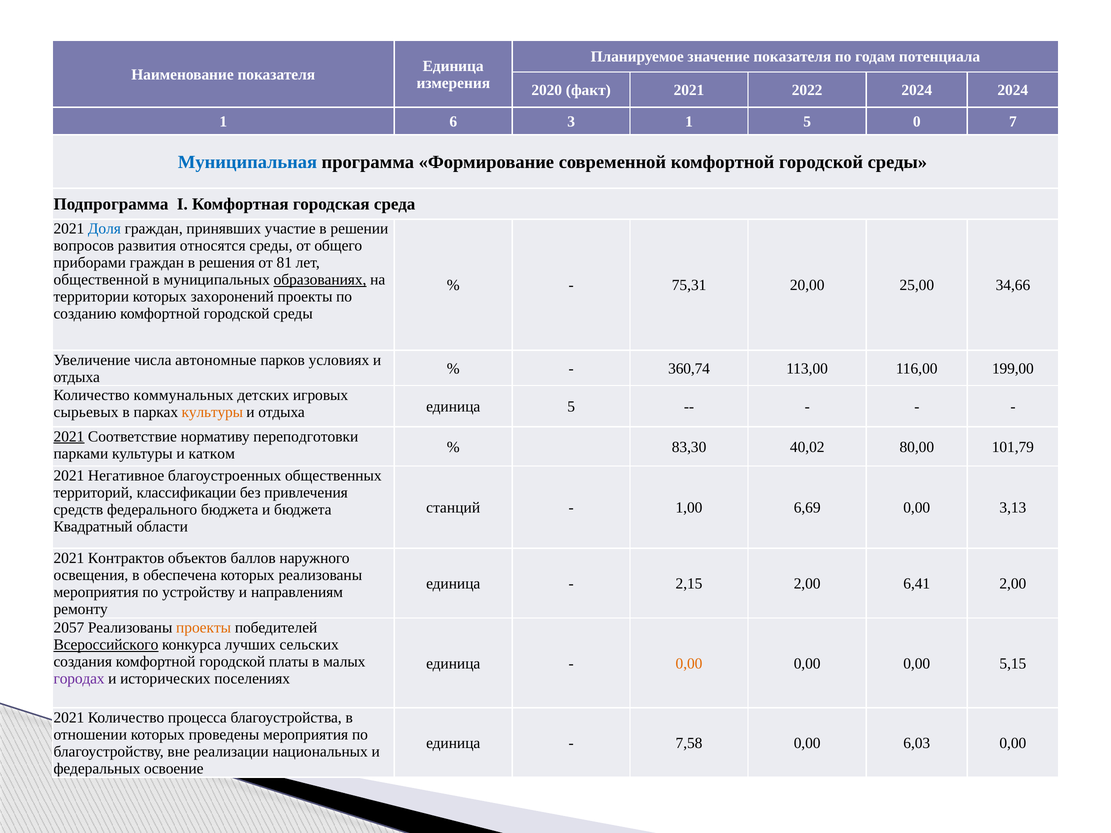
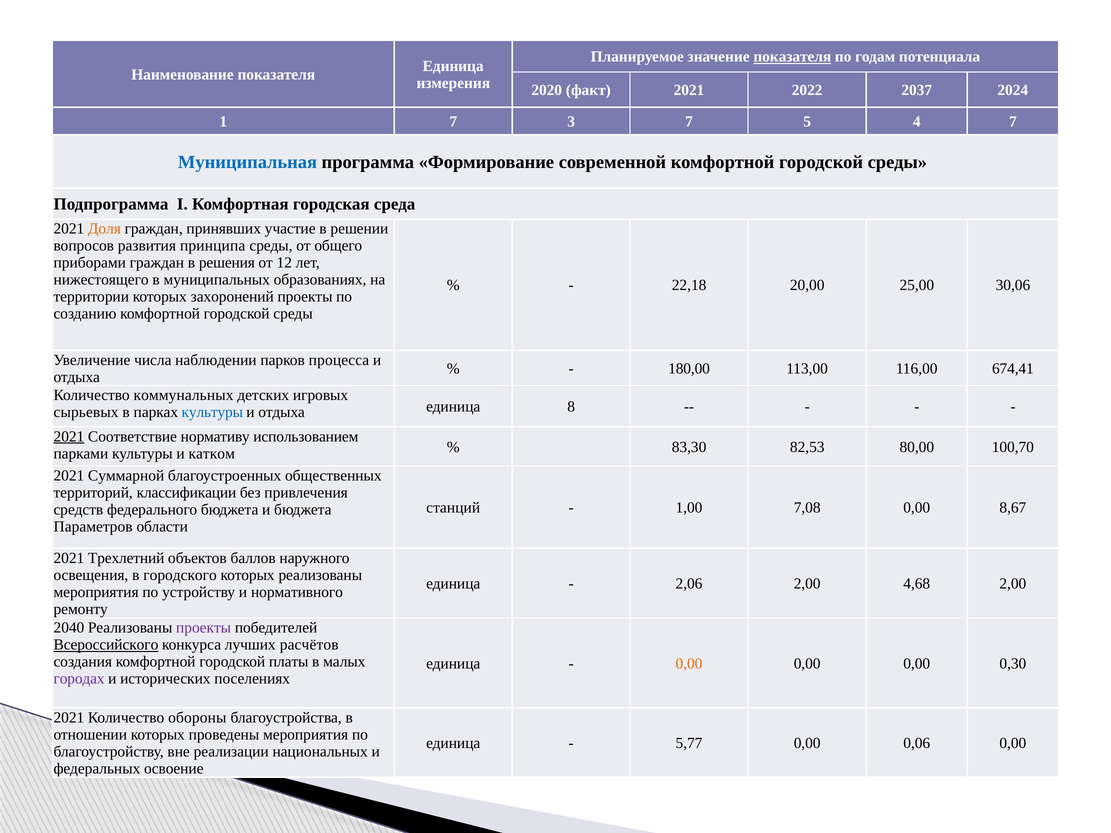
показателя at (792, 57) underline: none -> present
2022 2024: 2024 -> 2037
1 6: 6 -> 7
3 1: 1 -> 7
0: 0 -> 4
Доля colour: blue -> orange
относятся: относятся -> принципа
81: 81 -> 12
общественной: общественной -> нижестоящего
образованиях underline: present -> none
75,31: 75,31 -> 22,18
34,66: 34,66 -> 30,06
автономные: автономные -> наблюдении
условиях: условиях -> процесса
360,74: 360,74 -> 180,00
199,00: 199,00 -> 674,41
культуры at (212, 412) colour: orange -> blue
единица 5: 5 -> 8
переподготовки: переподготовки -> использованием
40,02: 40,02 -> 82,53
101,79: 101,79 -> 100,70
Негативное: Негативное -> Суммарной
6,69: 6,69 -> 7,08
3,13: 3,13 -> 8,67
Квадратный: Квадратный -> Параметров
Контрактов: Контрактов -> Трехлетний
обеспечена: обеспечена -> городского
2,15: 2,15 -> 2,06
6,41: 6,41 -> 4,68
направлениям: направлениям -> нормативного
2057: 2057 -> 2040
проекты at (204, 628) colour: orange -> purple
сельских: сельских -> расчётов
5,15: 5,15 -> 0,30
процесса: процесса -> обороны
7,58: 7,58 -> 5,77
6,03: 6,03 -> 0,06
